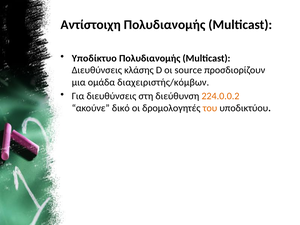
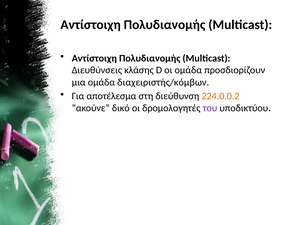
Υποδίκτυο at (94, 58): Υποδίκτυο -> Αντίστοιχη
οι source: source -> ομάδα
Για διευθύνσεις: διευθύνσεις -> αποτέλεσμα
του colour: orange -> purple
